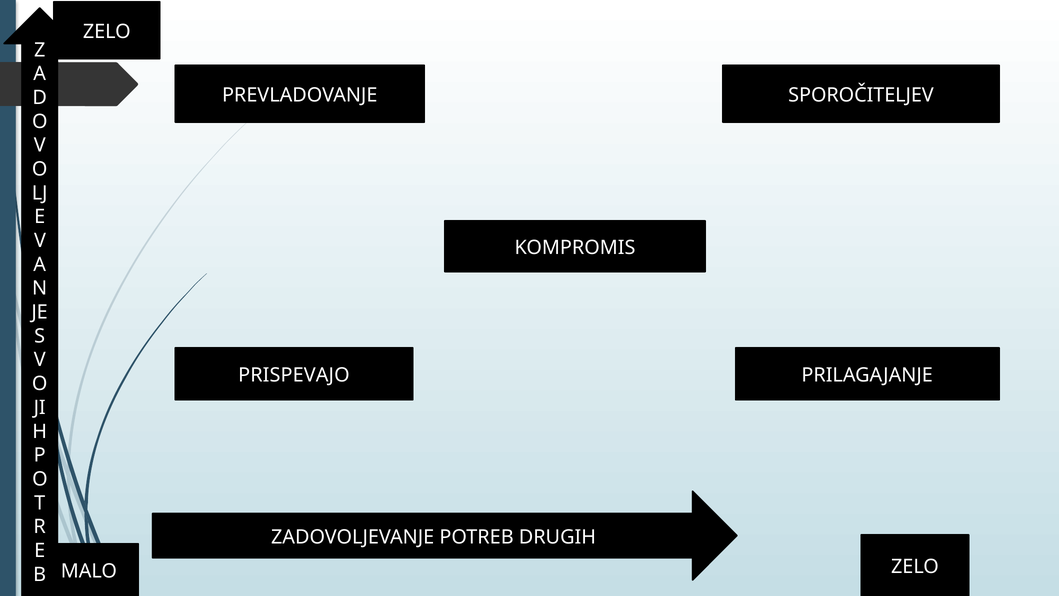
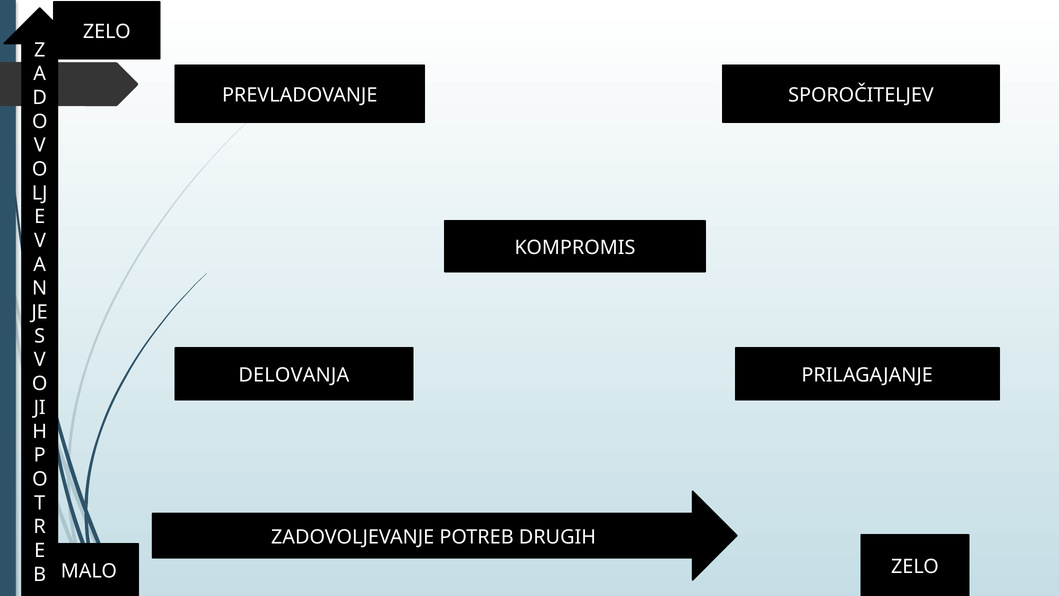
PRISPEVAJO: PRISPEVAJO -> DELOVANJA
